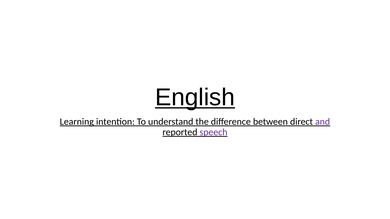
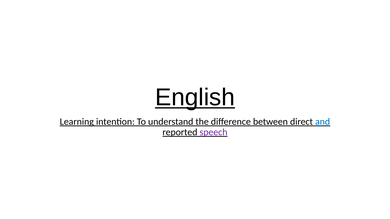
and colour: purple -> blue
